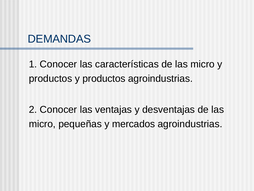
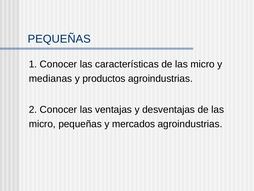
DEMANDAS at (59, 39): DEMANDAS -> PEQUEÑAS
productos at (51, 78): productos -> medianas
